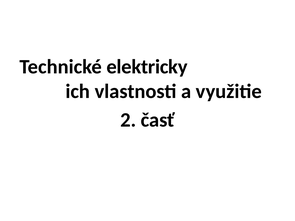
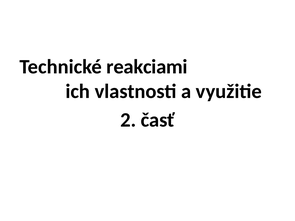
elektricky: elektricky -> reakciami
